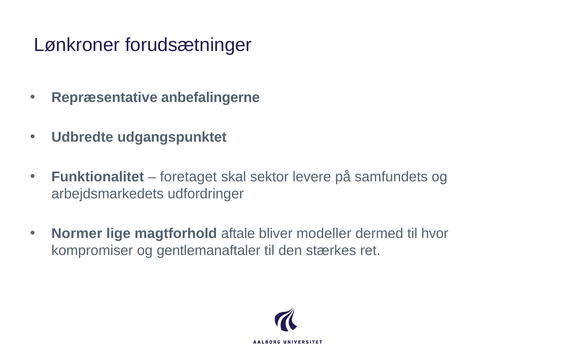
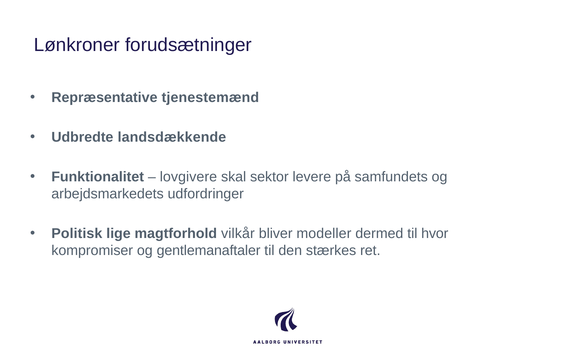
anbefalingerne: anbefalingerne -> tjenestemænd
udgangspunktet: udgangspunktet -> landsdækkende
foretaget: foretaget -> lovgivere
Normer: Normer -> Politisk
aftale: aftale -> vilkår
